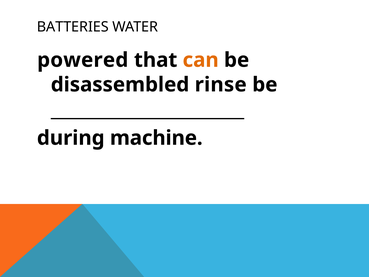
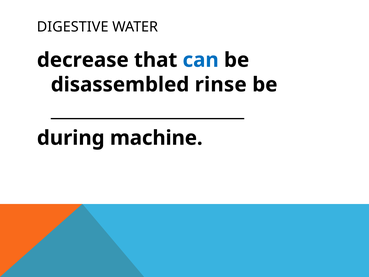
BATTERIES: BATTERIES -> DIGESTIVE
powered: powered -> decrease
can colour: orange -> blue
